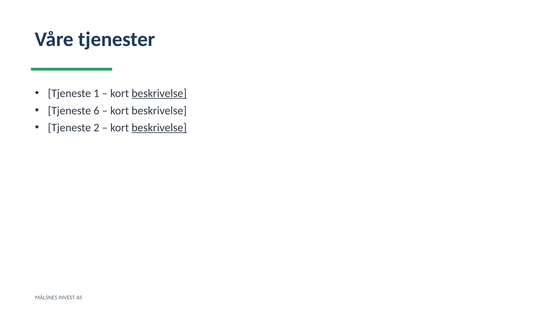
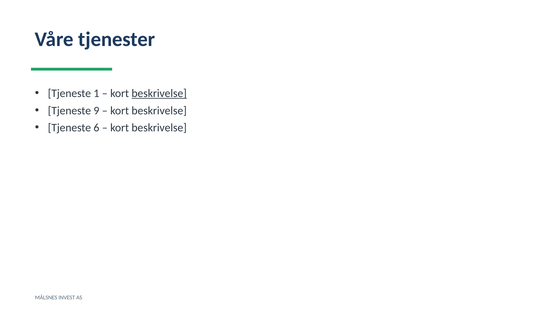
6: 6 -> 9
2: 2 -> 6
beskrivelse at (159, 128) underline: present -> none
